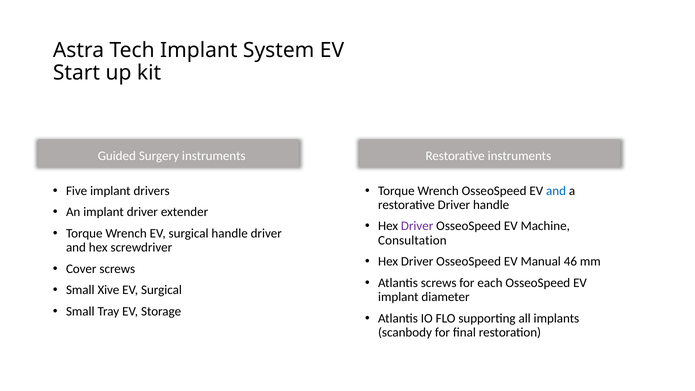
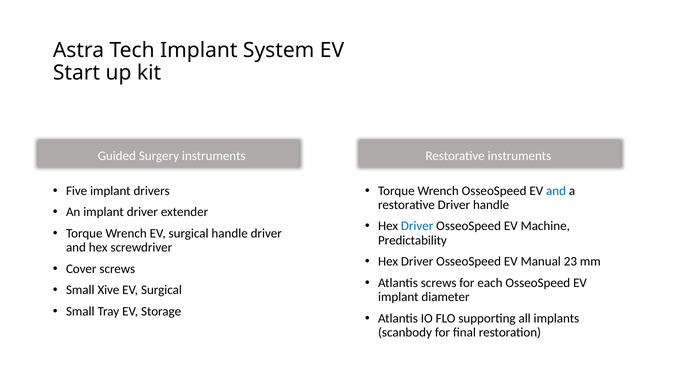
Driver at (417, 226) colour: purple -> blue
Consultation: Consultation -> Predictability
46: 46 -> 23
